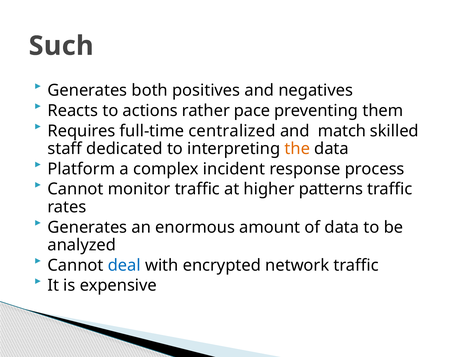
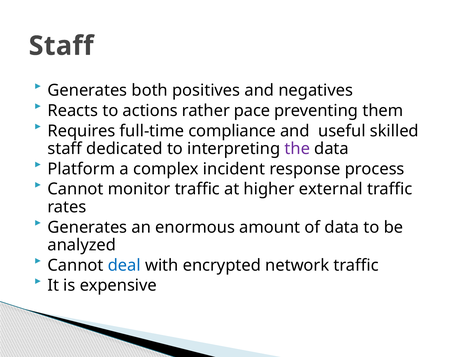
Such at (61, 46): Such -> Staff
centralized: centralized -> compliance
match: match -> useful
the colour: orange -> purple
patterns: patterns -> external
